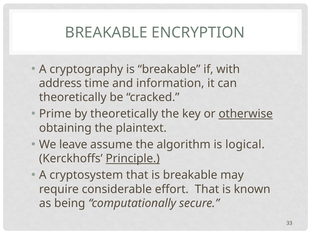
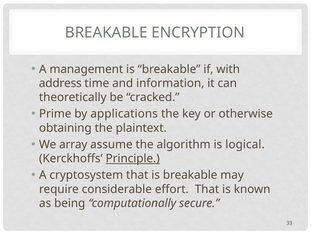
cryptography: cryptography -> management
by theoretically: theoretically -> applications
otherwise underline: present -> none
leave: leave -> array
